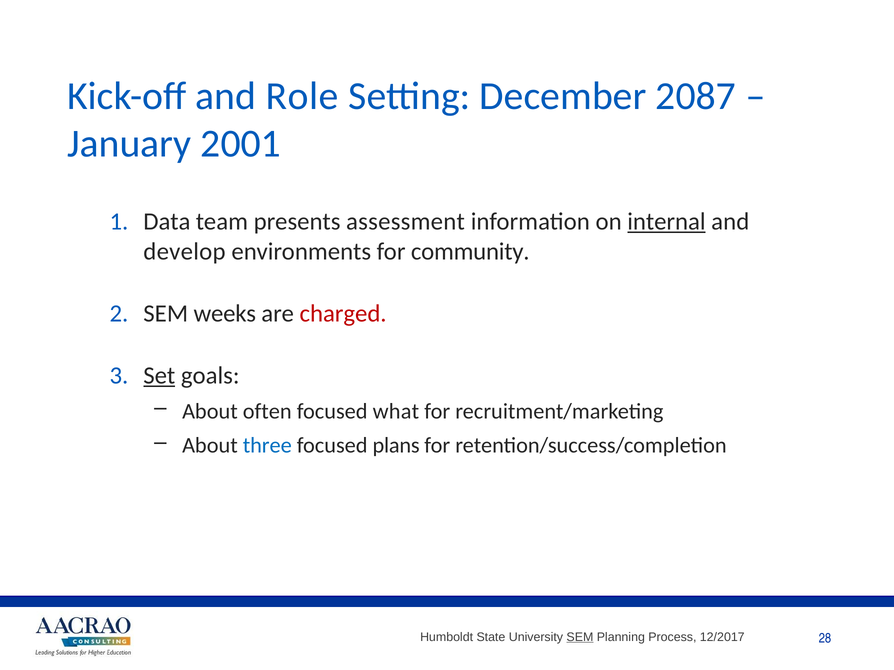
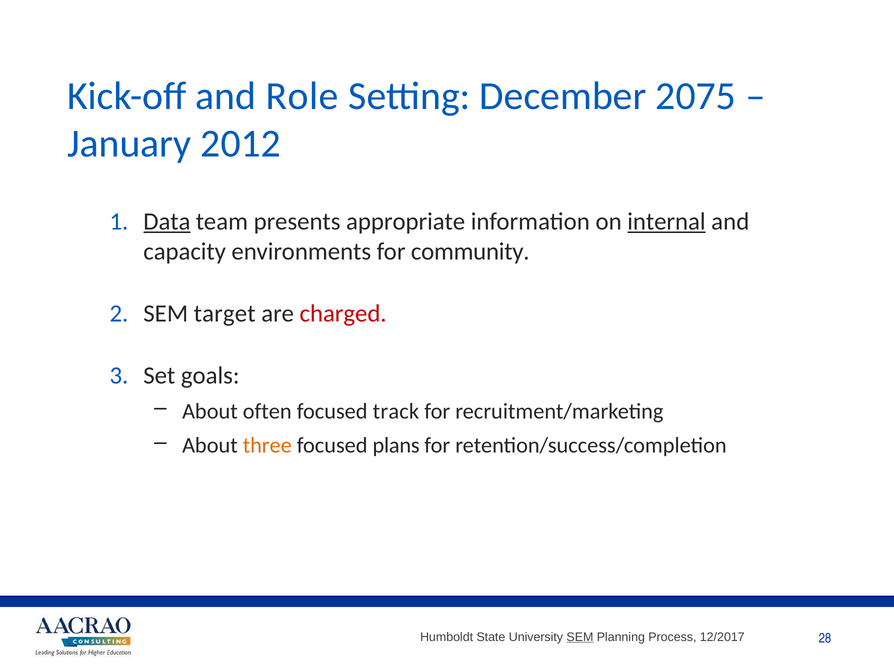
2087: 2087 -> 2075
2001: 2001 -> 2012
Data underline: none -> present
assessment: assessment -> appropriate
develop: develop -> capacity
weeks: weeks -> target
Set underline: present -> none
what: what -> track
three colour: blue -> orange
